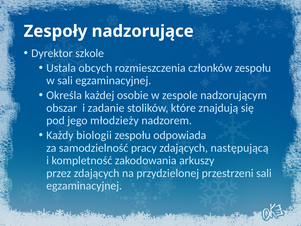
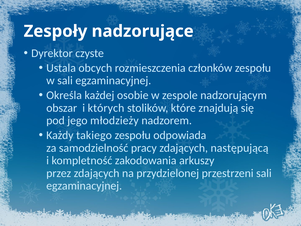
szkole: szkole -> czyste
zadanie: zadanie -> których
biologii: biologii -> takiego
